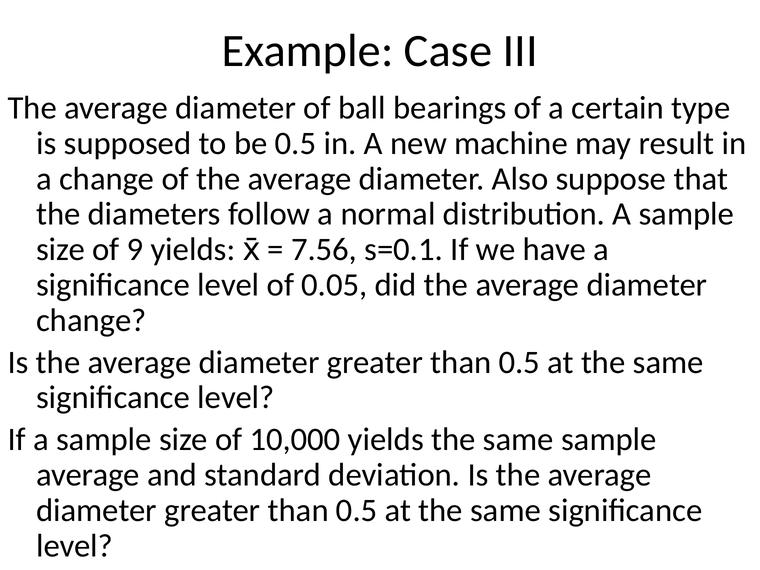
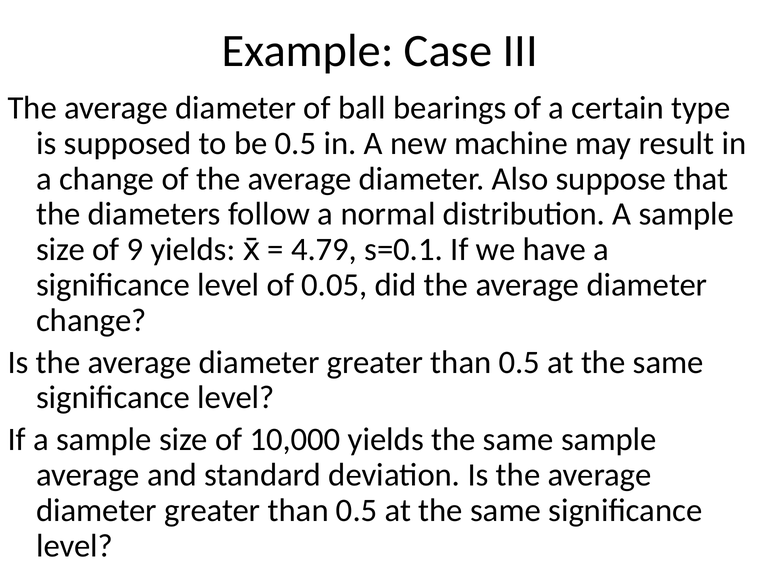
7.56: 7.56 -> 4.79
